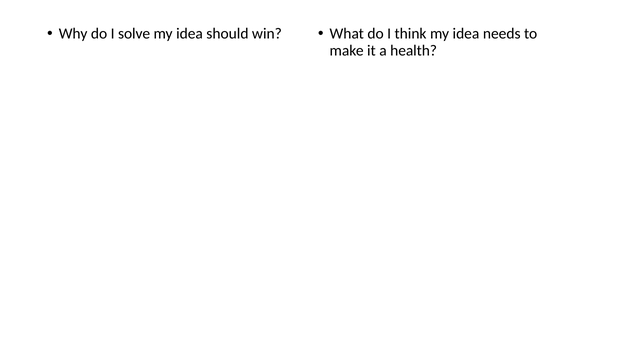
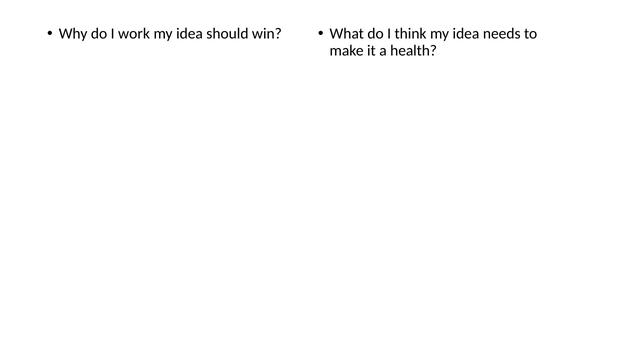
solve: solve -> work
